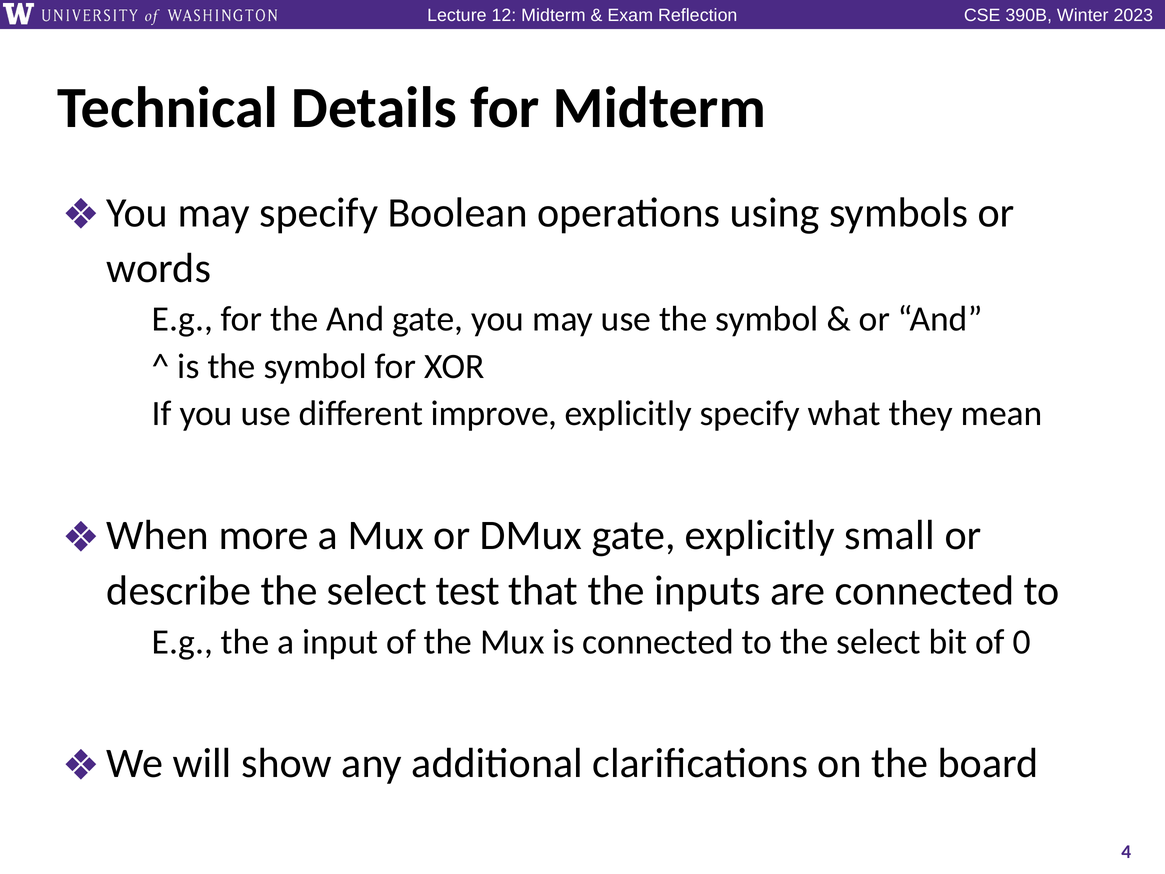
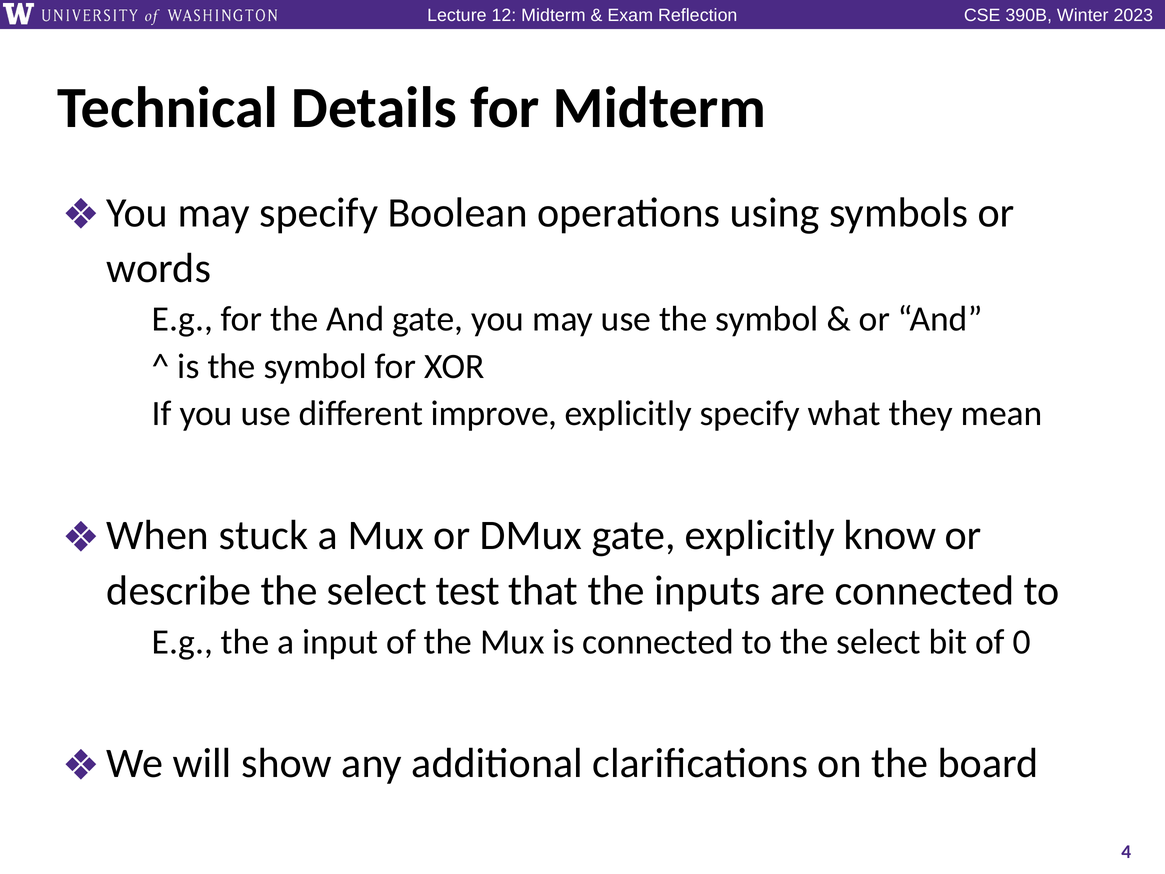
more: more -> stuck
small: small -> know
